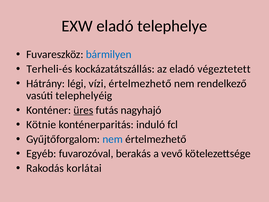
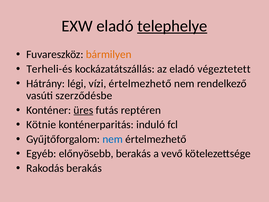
telephelye underline: none -> present
bármilyen colour: blue -> orange
telephelyéig: telephelyéig -> szerződésbe
nagyhajó: nagyhajó -> reptéren
fuvarozóval: fuvarozóval -> előnyösebb
Rakodás korlátai: korlátai -> berakás
